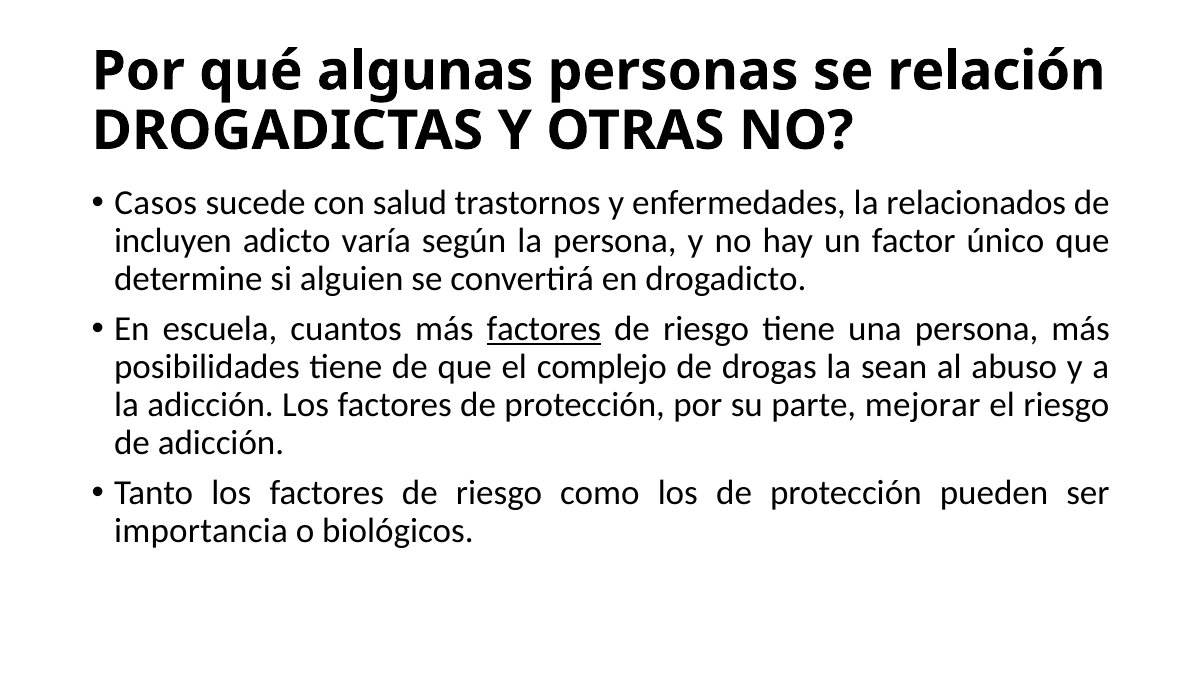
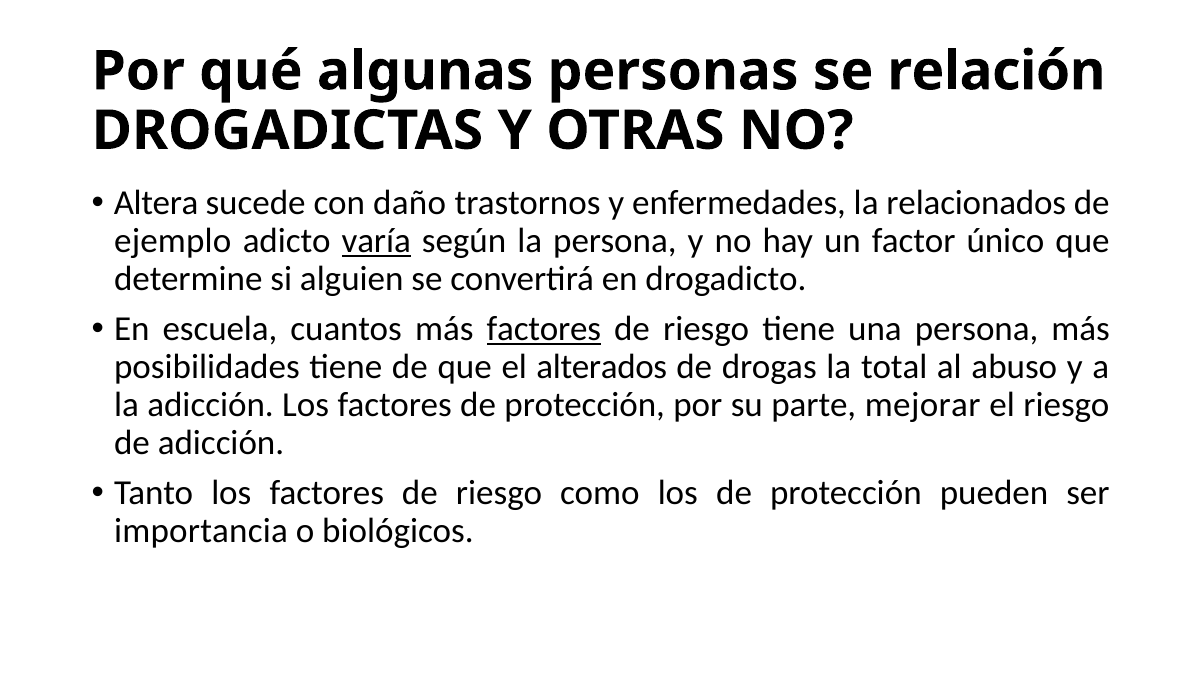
Casos: Casos -> Altera
salud: salud -> daño
incluyen: incluyen -> ejemplo
varía underline: none -> present
complejo: complejo -> alterados
sean: sean -> total
